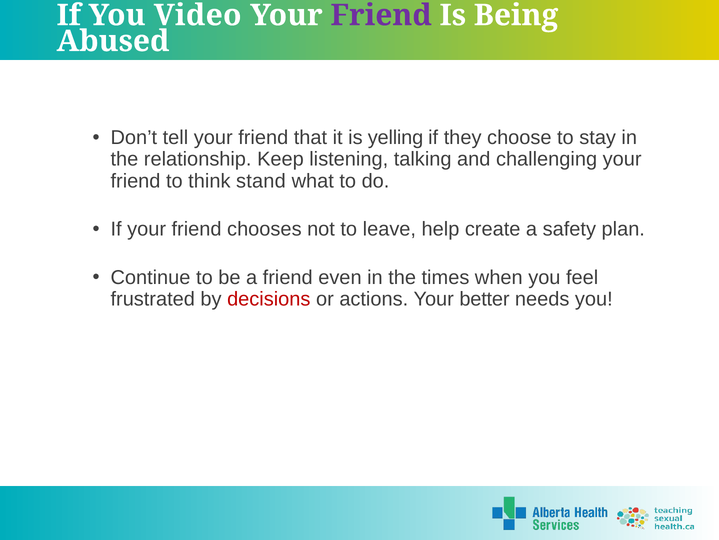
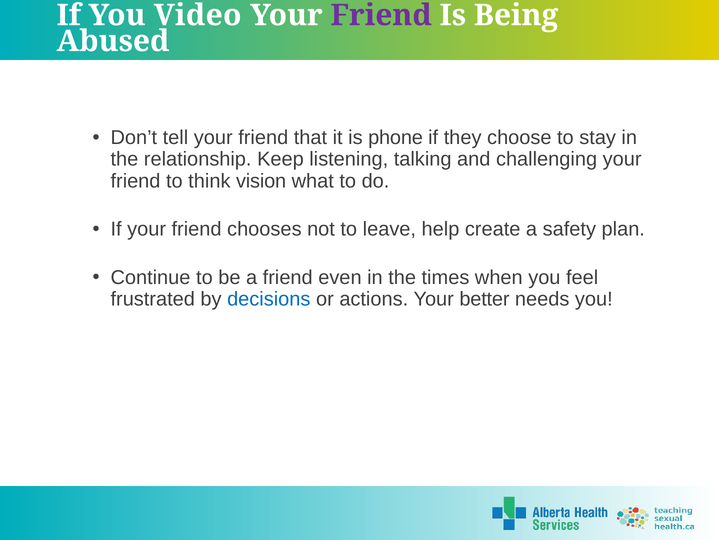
yelling: yelling -> phone
stand: stand -> vision
decisions colour: red -> blue
